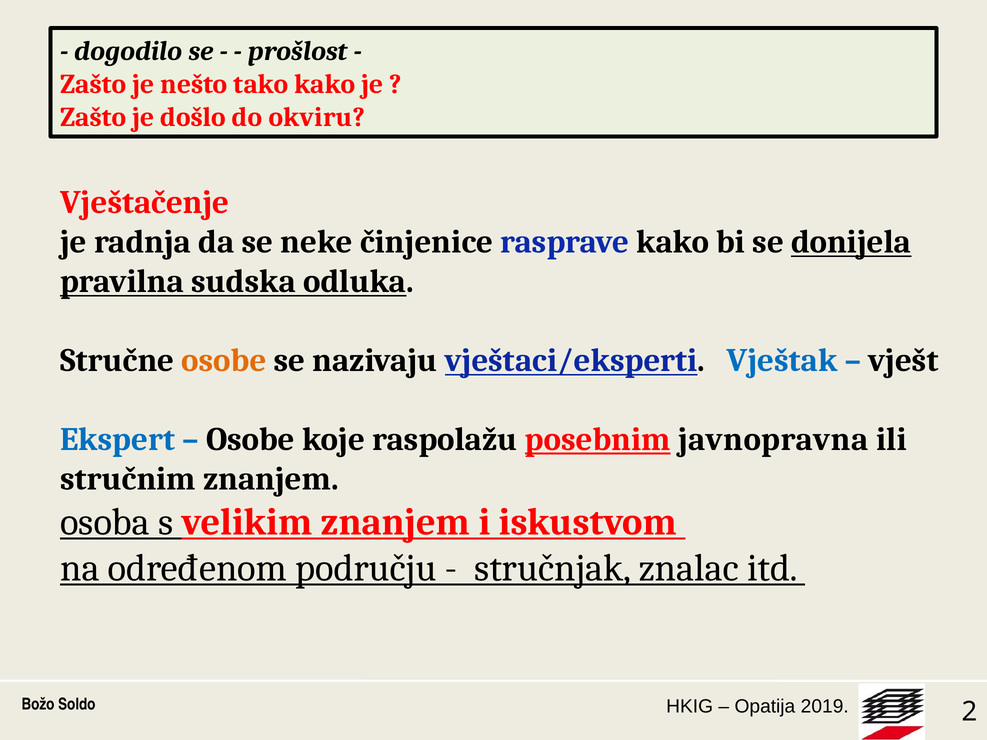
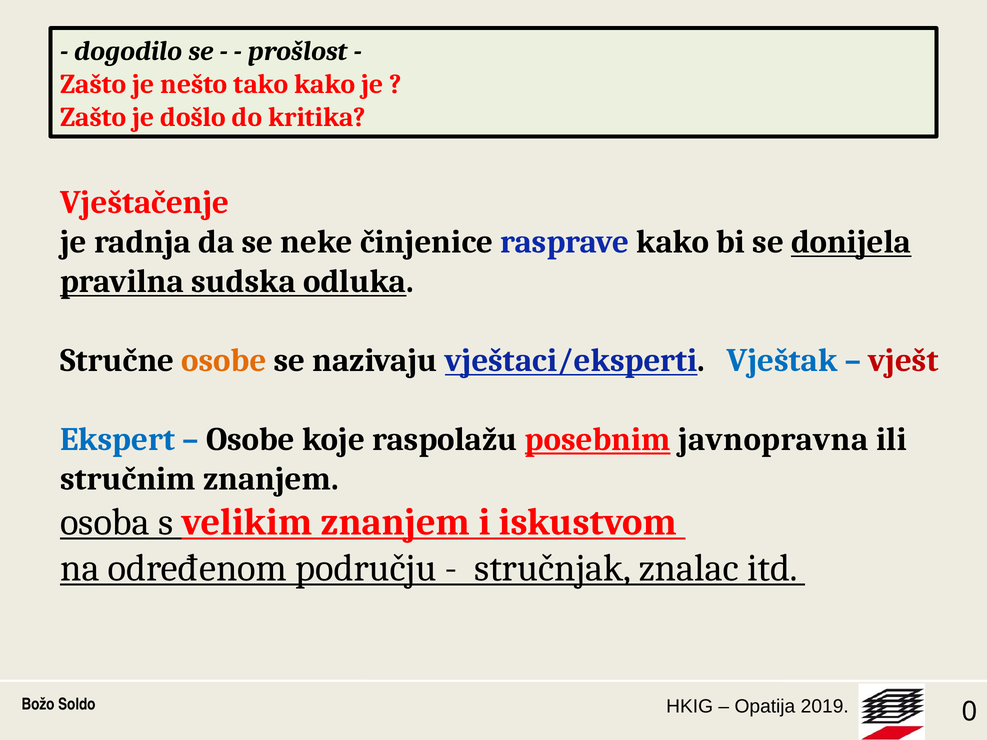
okviru: okviru -> kritika
vješt colour: black -> red
2: 2 -> 0
